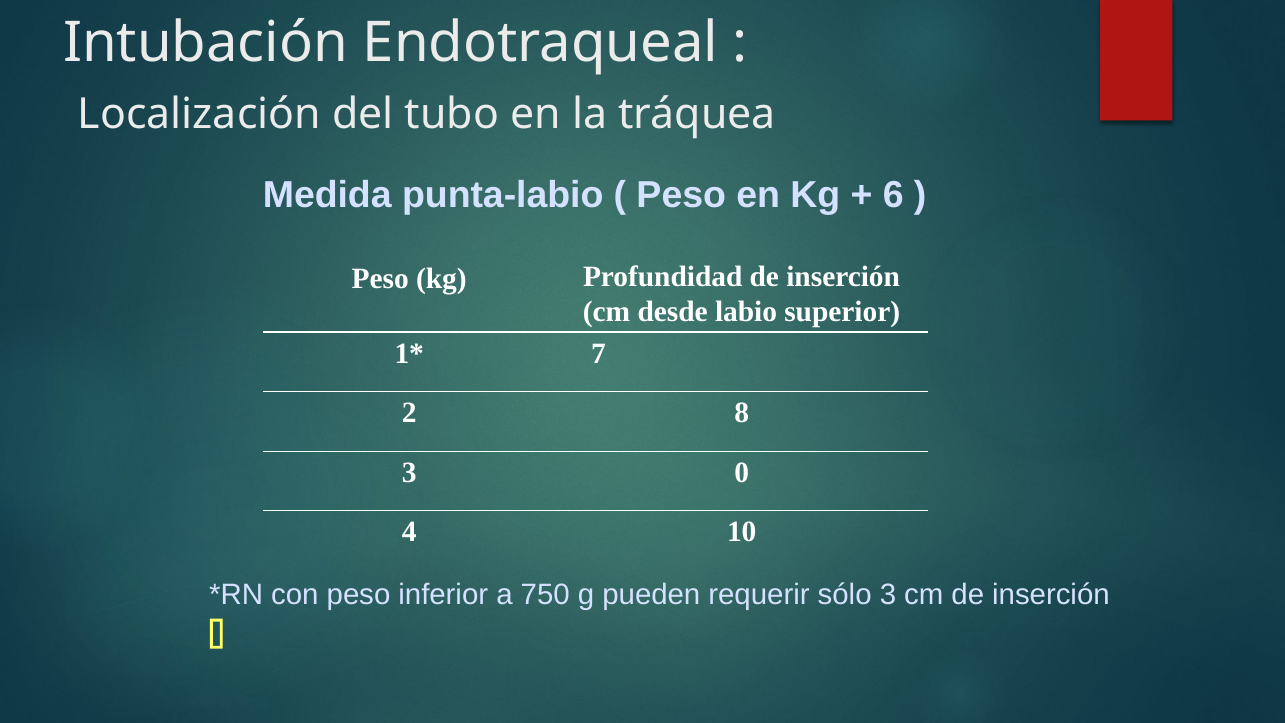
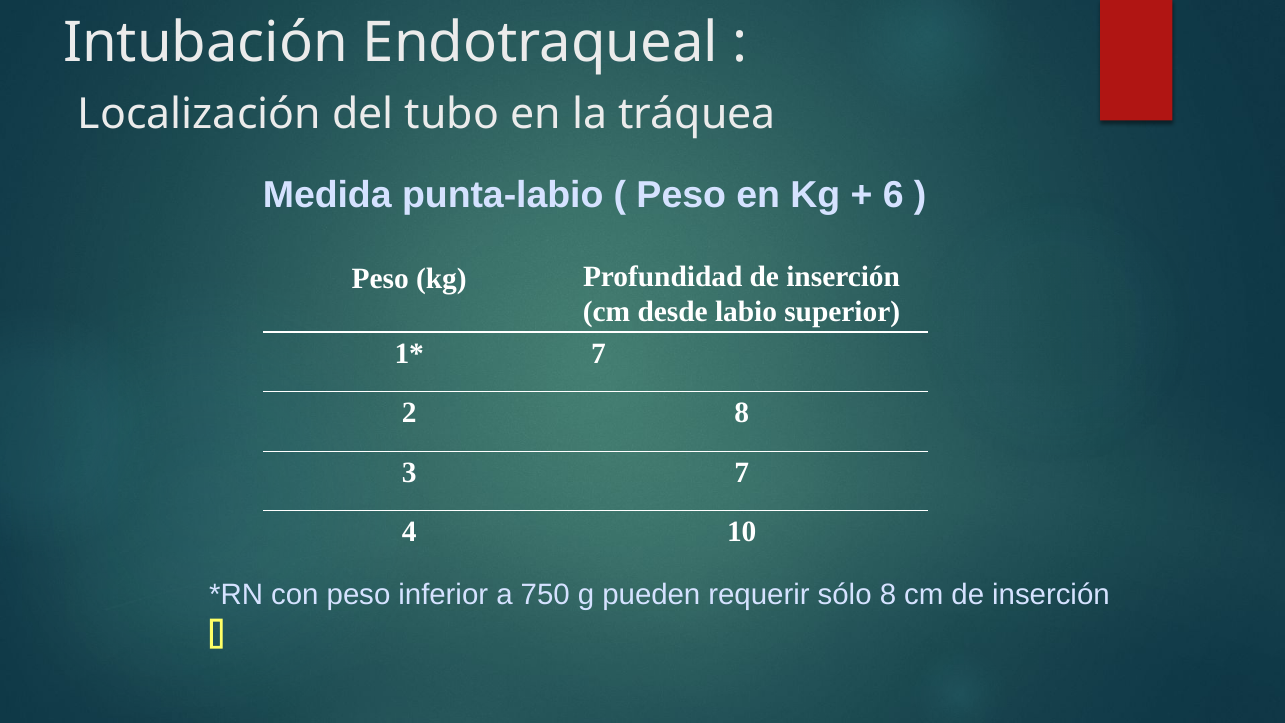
3 0: 0 -> 7
sólo 3: 3 -> 8
